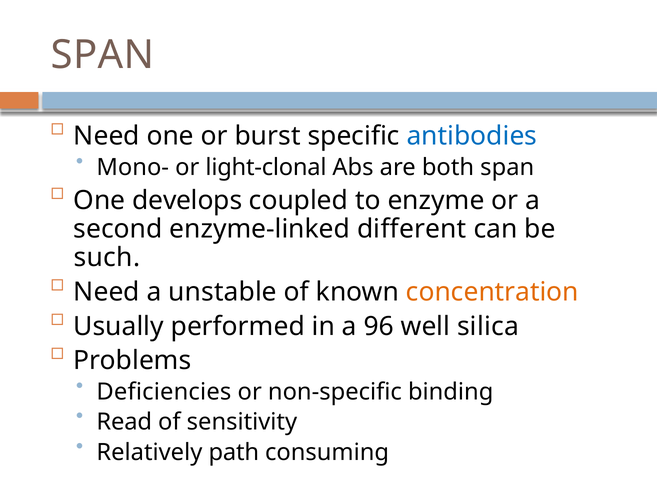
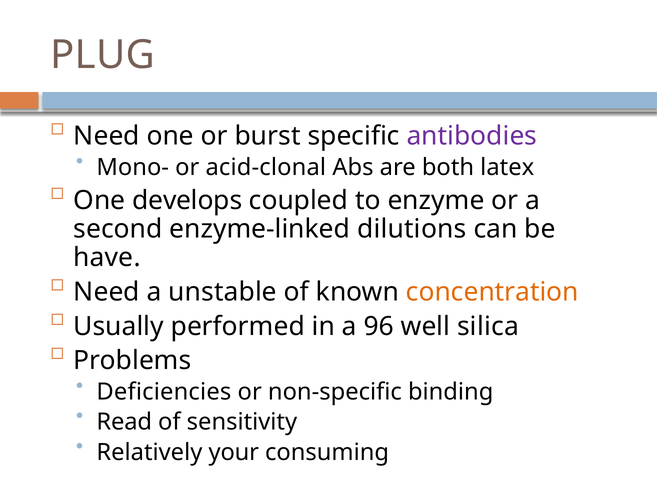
SPAN at (103, 55): SPAN -> PLUG
antibodies colour: blue -> purple
light-clonal: light-clonal -> acid-clonal
both span: span -> latex
different: different -> dilutions
such: such -> have
path: path -> your
